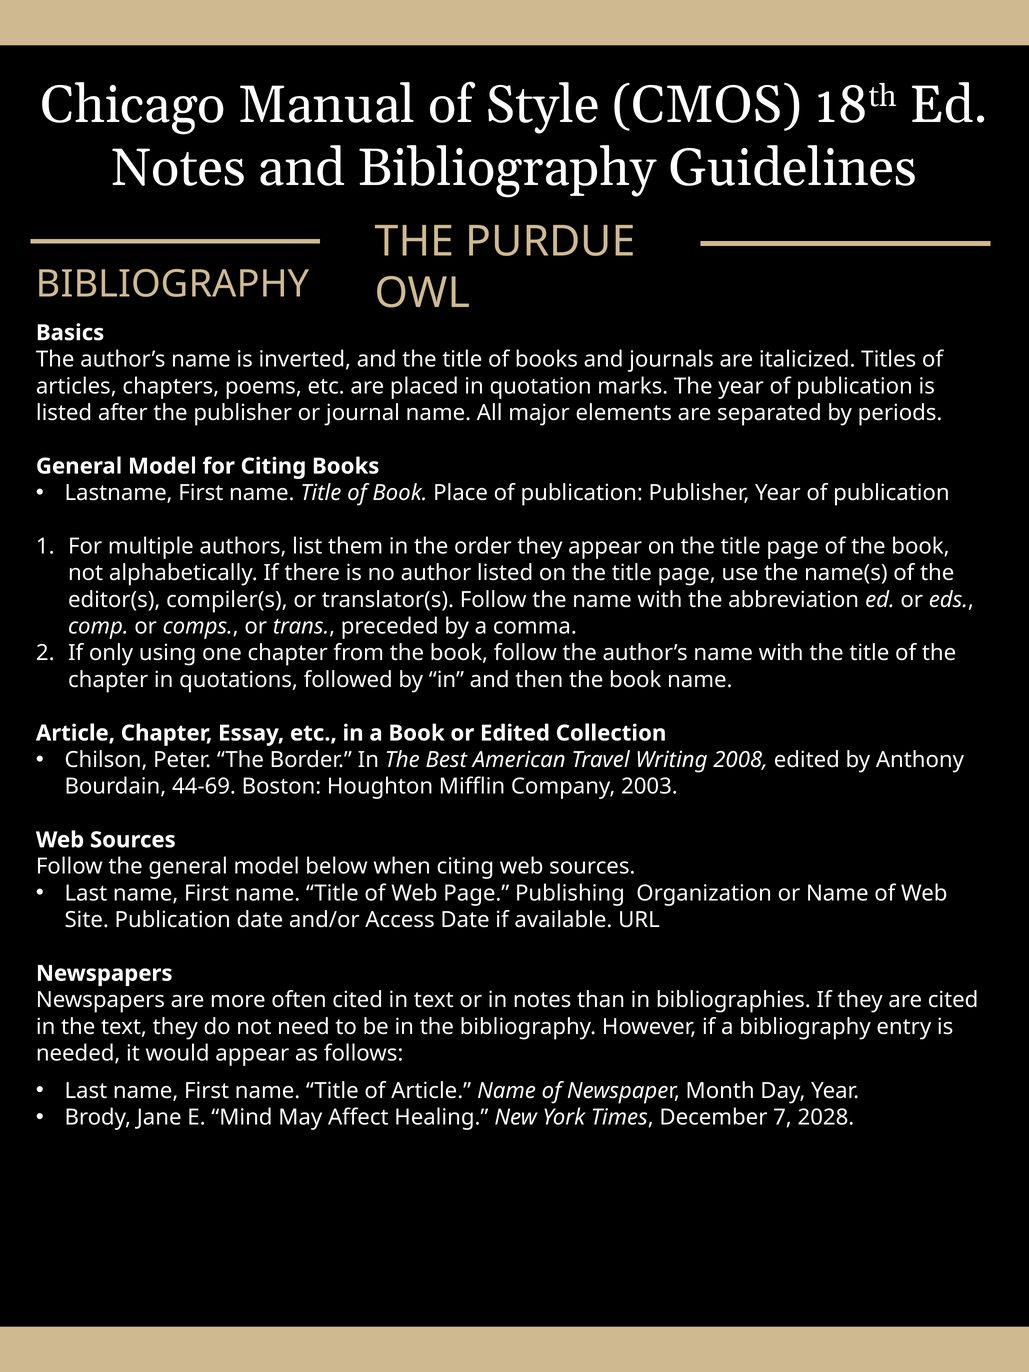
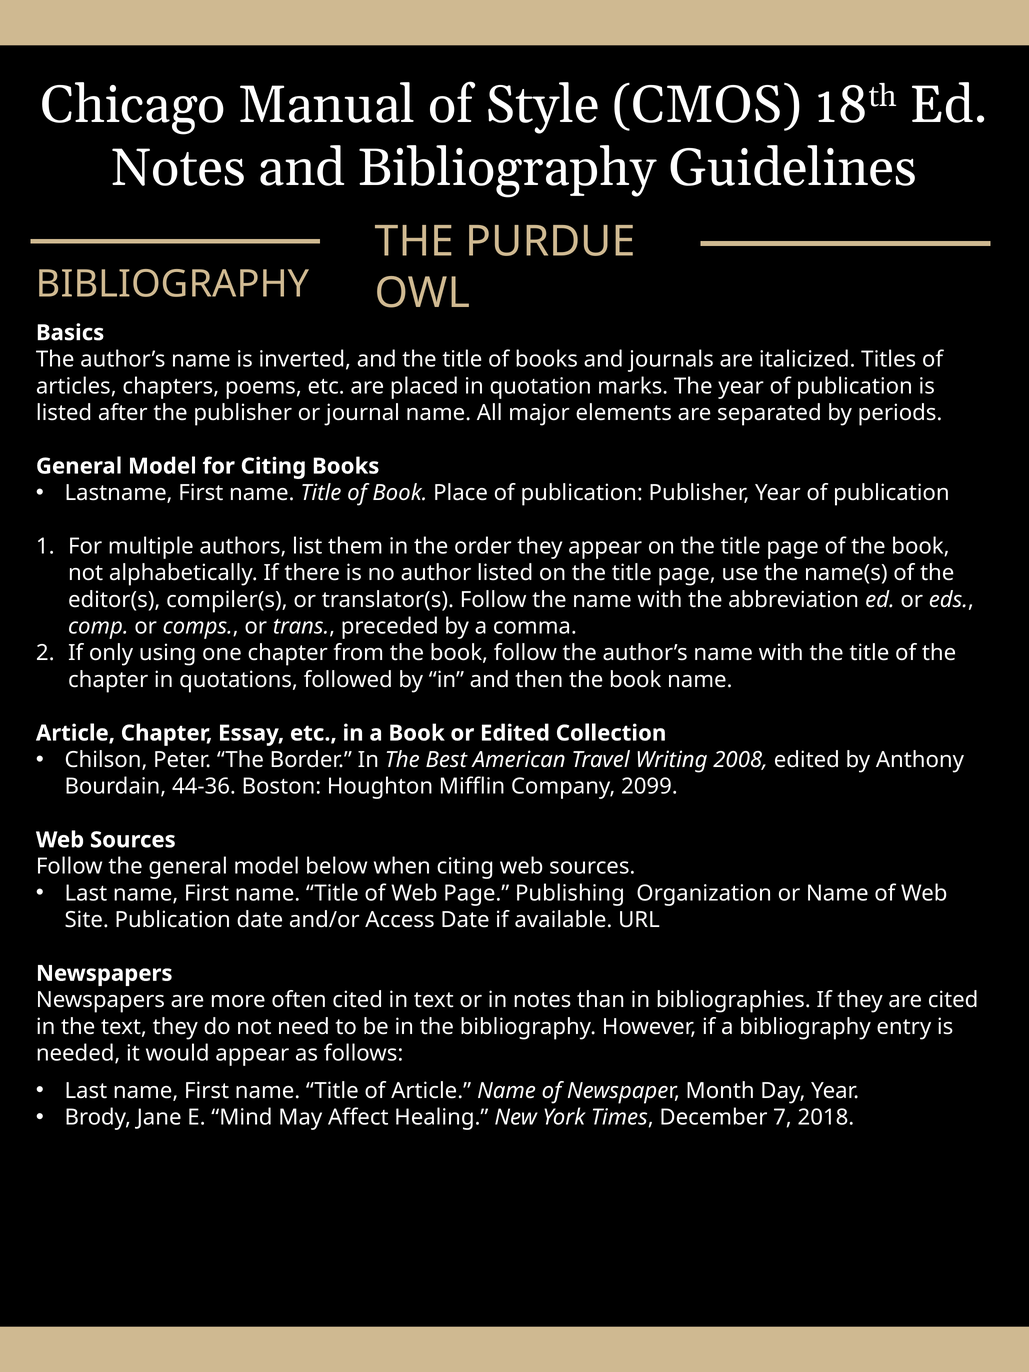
44-69: 44-69 -> 44-36
2003: 2003 -> 2099
2028: 2028 -> 2018
